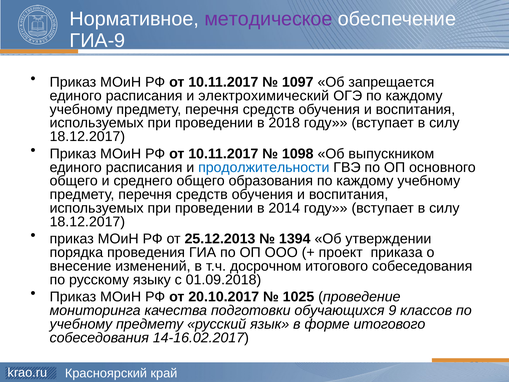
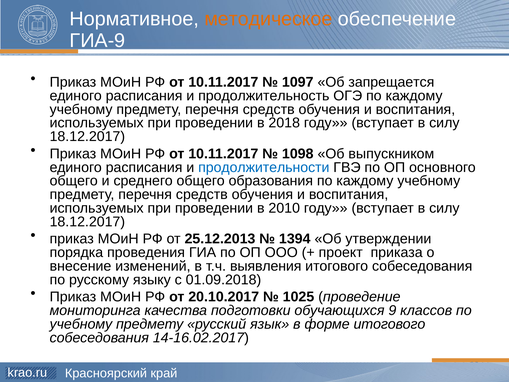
методическое colour: purple -> orange
электрохимический: электрохимический -> продолжительность
2014: 2014 -> 2010
досрочном: досрочном -> выявления
